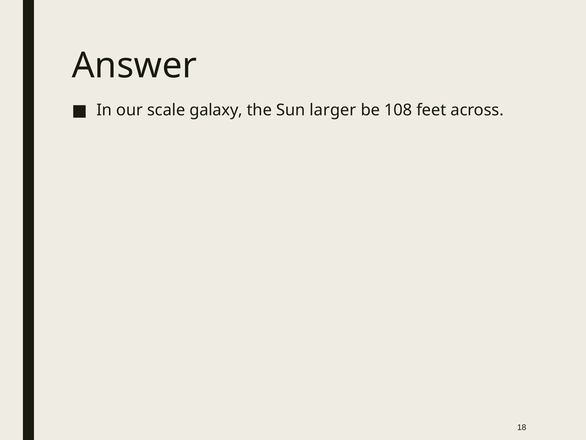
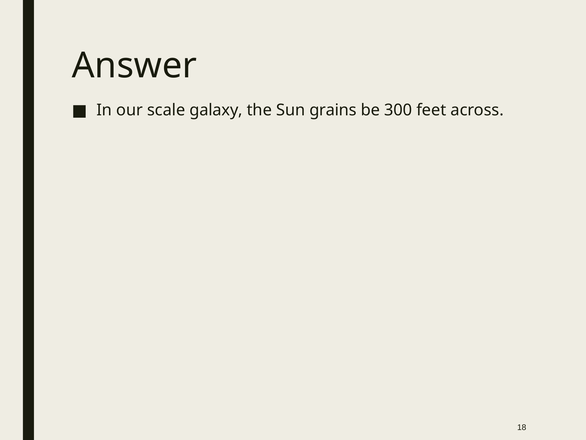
larger: larger -> grains
108: 108 -> 300
